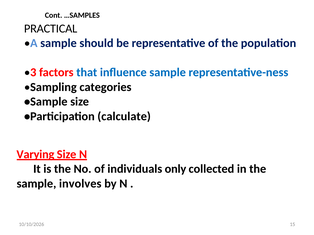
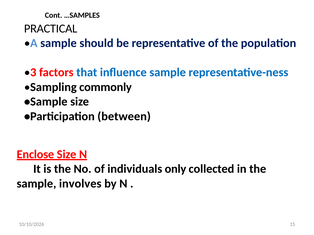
categories: categories -> commonly
calculate: calculate -> between
Varying: Varying -> Enclose
